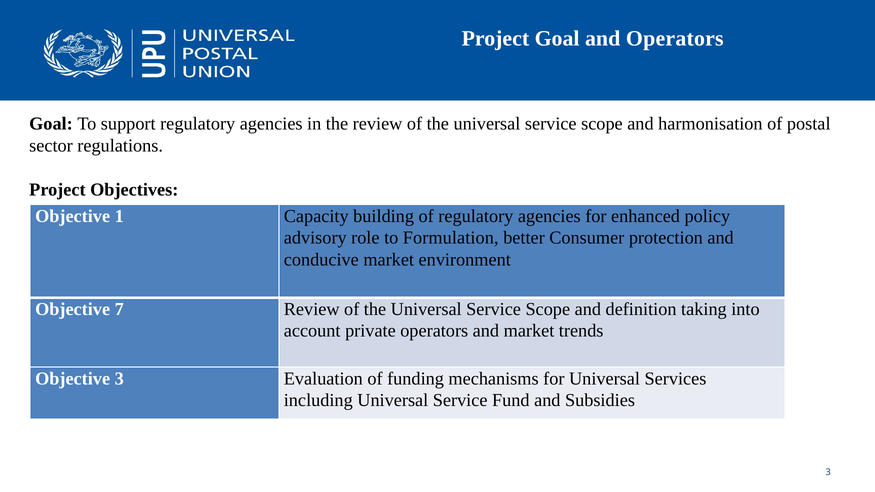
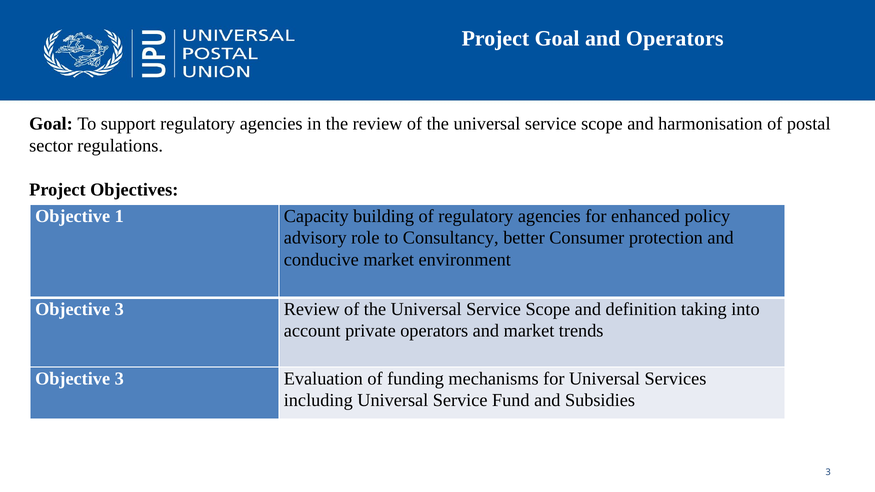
Formulation: Formulation -> Consultancy
7 at (119, 309): 7 -> 3
